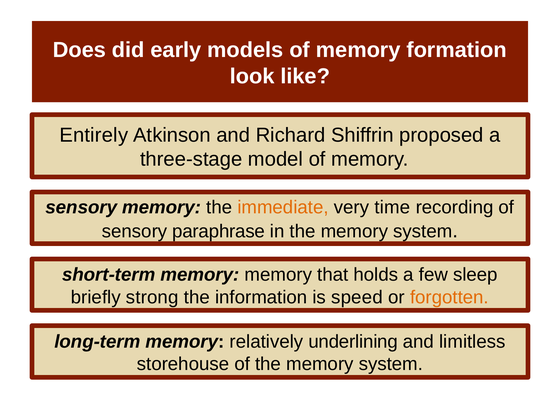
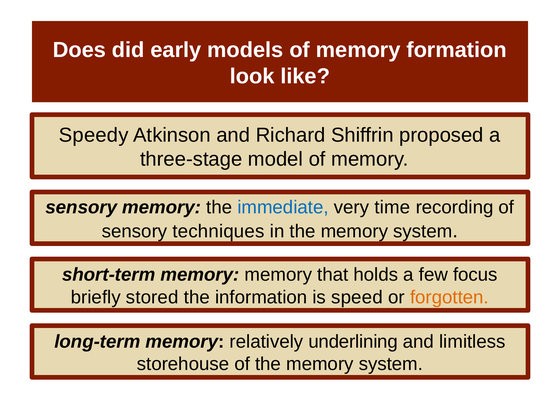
Entirely: Entirely -> Speedy
immediate colour: orange -> blue
paraphrase: paraphrase -> techniques
sleep: sleep -> focus
strong: strong -> stored
